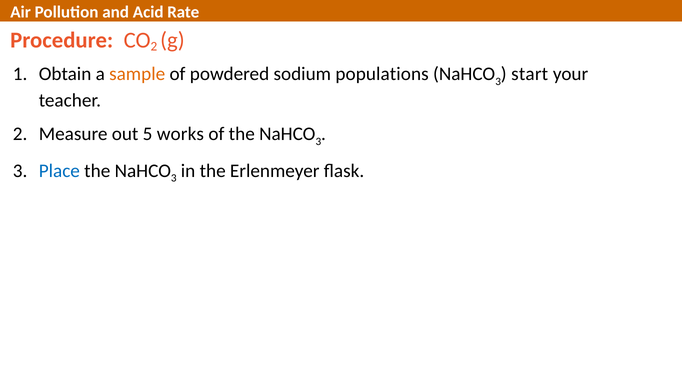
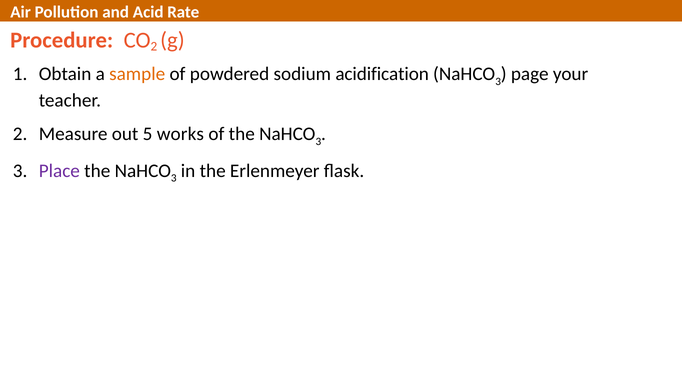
populations: populations -> acidification
start: start -> page
Place colour: blue -> purple
